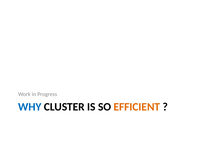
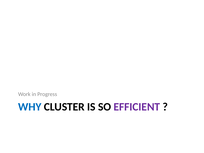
EFFICIENT colour: orange -> purple
